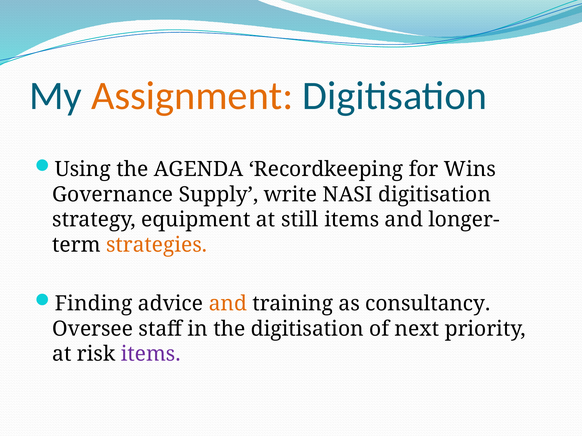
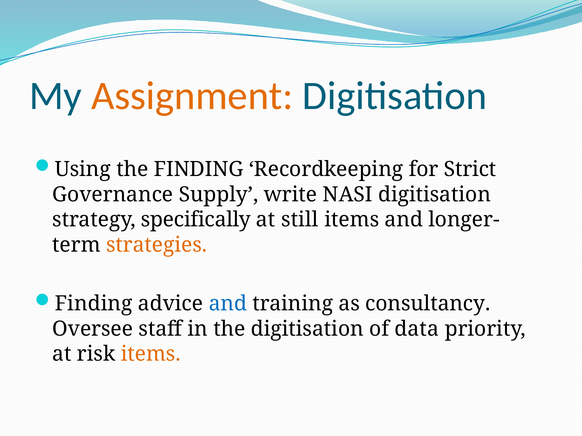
the AGENDA: AGENDA -> FINDING
Wins: Wins -> Strict
equipment: equipment -> specifically
and at (228, 304) colour: orange -> blue
next: next -> data
items at (151, 354) colour: purple -> orange
